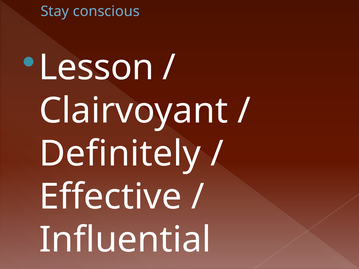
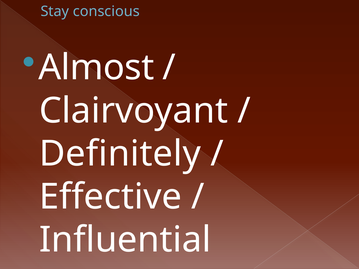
Lesson: Lesson -> Almost
